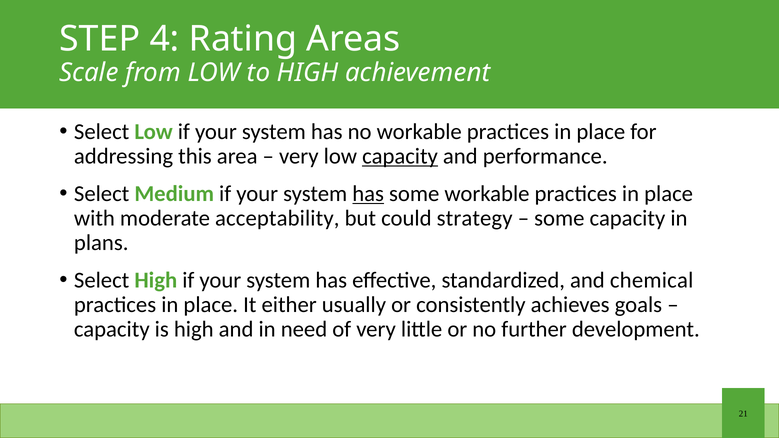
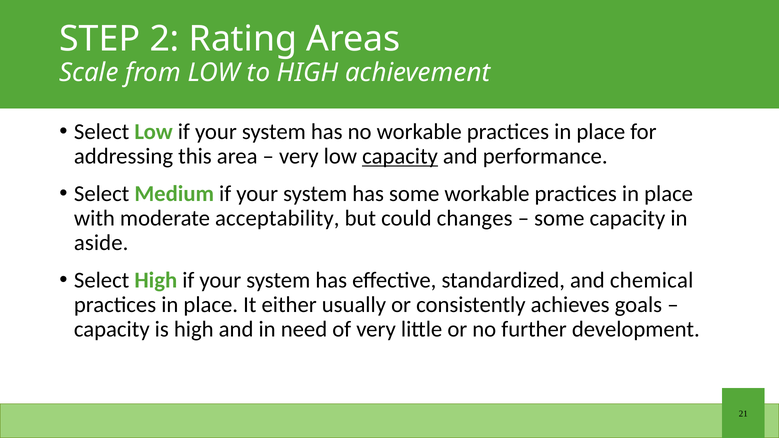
4: 4 -> 2
has at (368, 194) underline: present -> none
strategy: strategy -> changes
plans: plans -> aside
